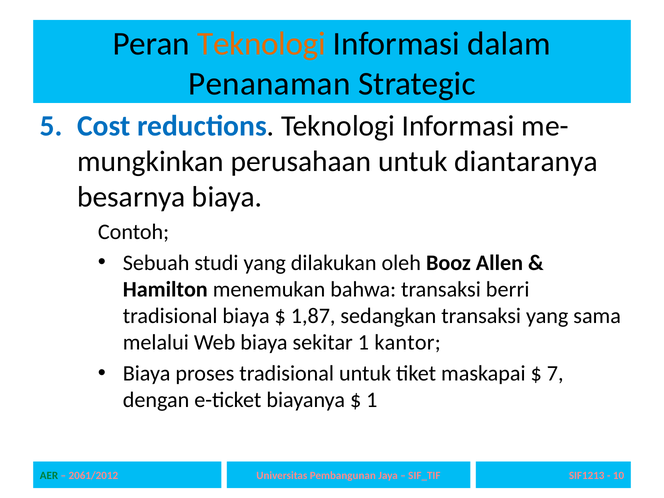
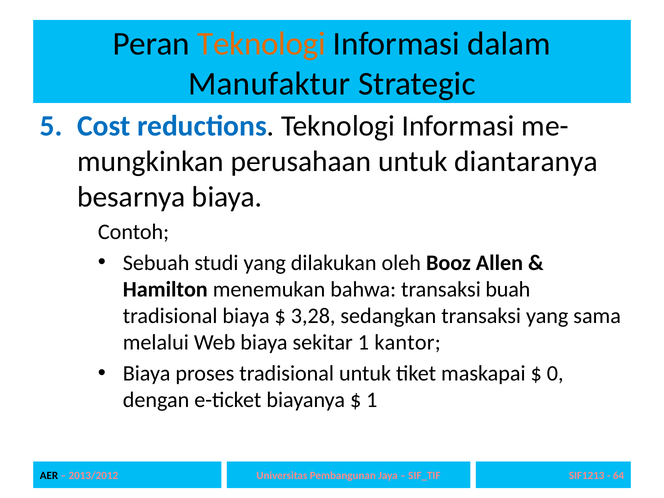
Penanaman: Penanaman -> Manufaktur
berri: berri -> buah
1,87: 1,87 -> 3,28
7: 7 -> 0
AER colour: green -> black
2061/2012: 2061/2012 -> 2013/2012
10: 10 -> 64
